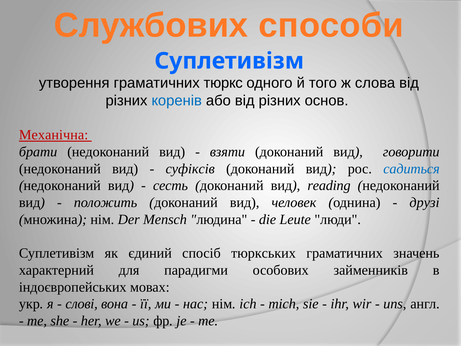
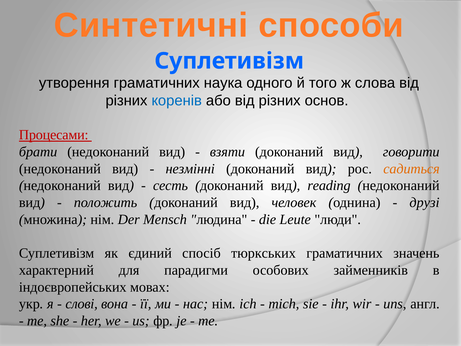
Службових: Службових -> Синтетичні
тюркс: тюркс -> наука
Механічна: Механічна -> Процесами
суфіксів: суфіксів -> незмінні
садиться colour: blue -> orange
